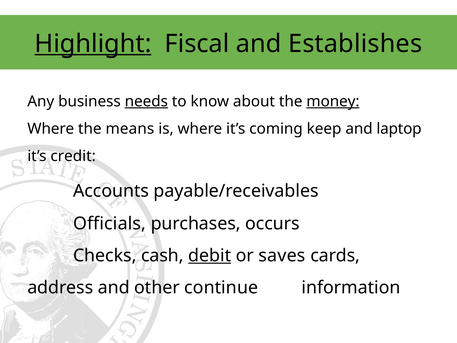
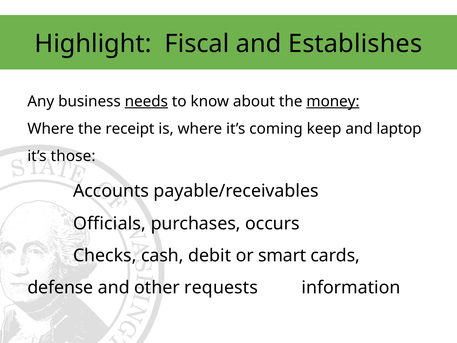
Highlight underline: present -> none
means: means -> receipt
credit: credit -> those
debit underline: present -> none
saves: saves -> smart
address: address -> defense
continue: continue -> requests
